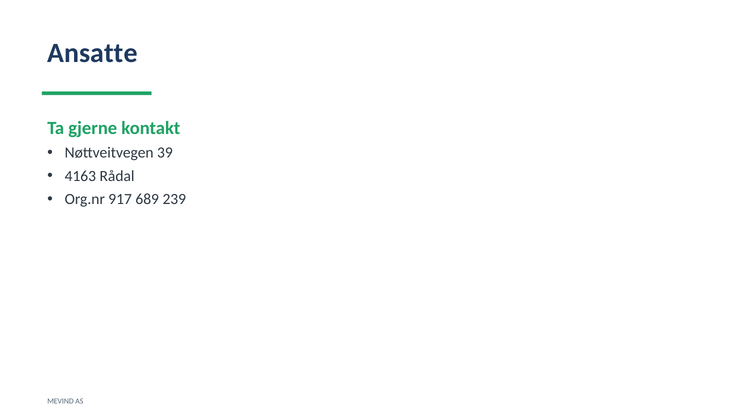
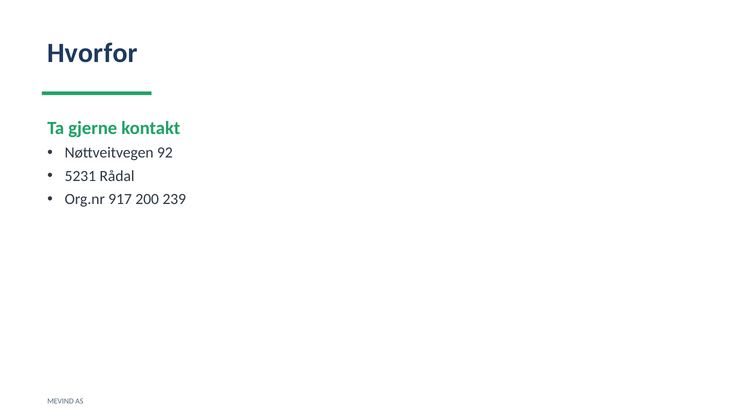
Ansatte: Ansatte -> Hvorfor
39: 39 -> 92
4163: 4163 -> 5231
689: 689 -> 200
